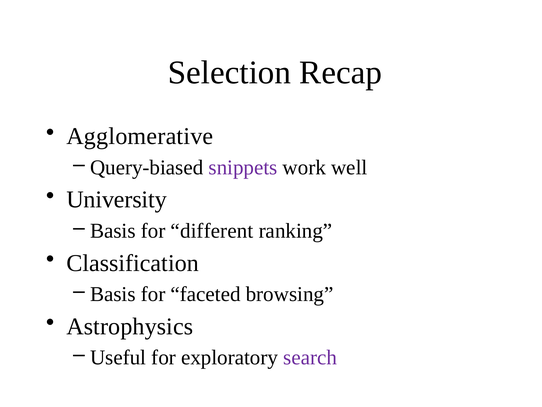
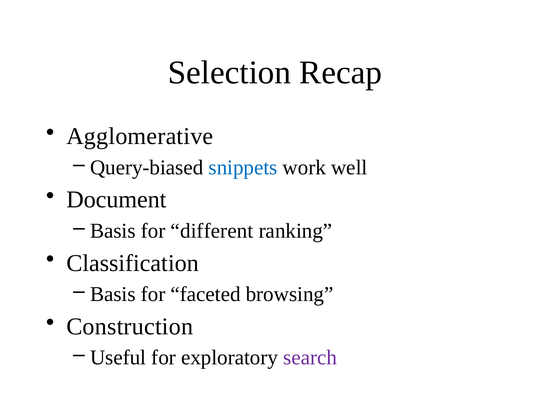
snippets colour: purple -> blue
University: University -> Document
Astrophysics: Astrophysics -> Construction
